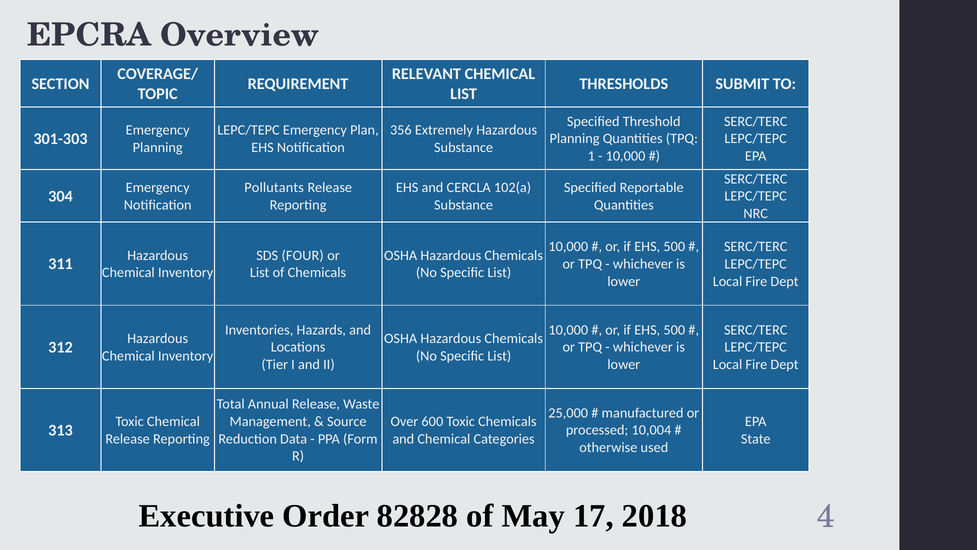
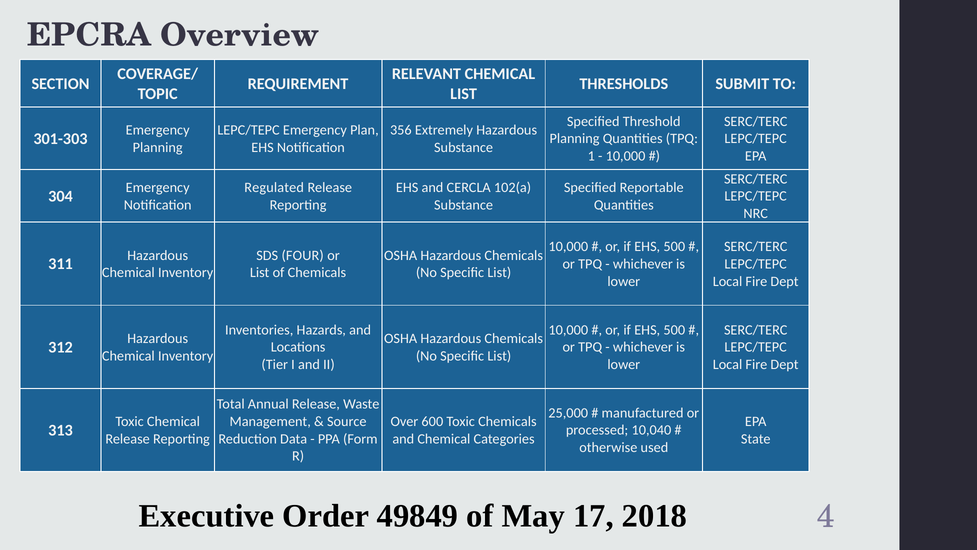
Pollutants: Pollutants -> Regulated
10,004: 10,004 -> 10,040
82828: 82828 -> 49849
